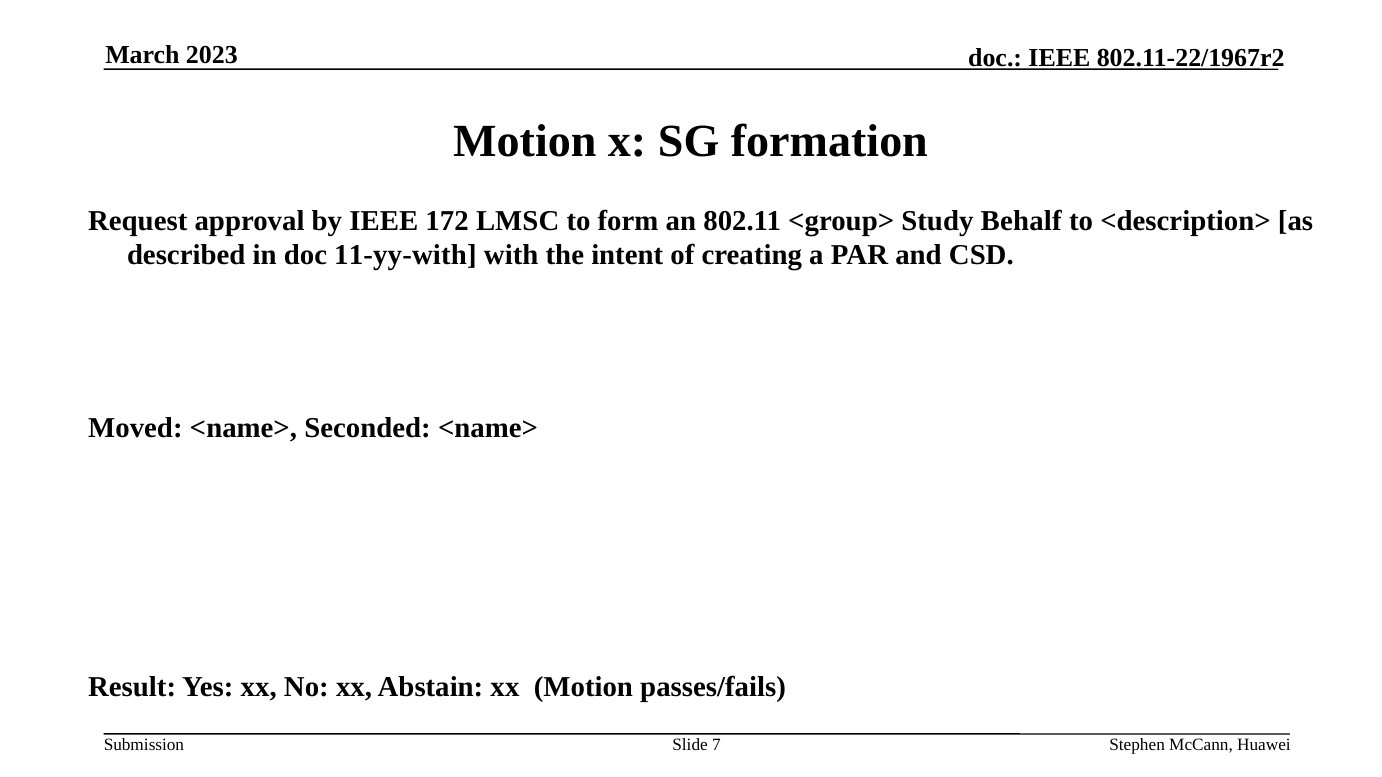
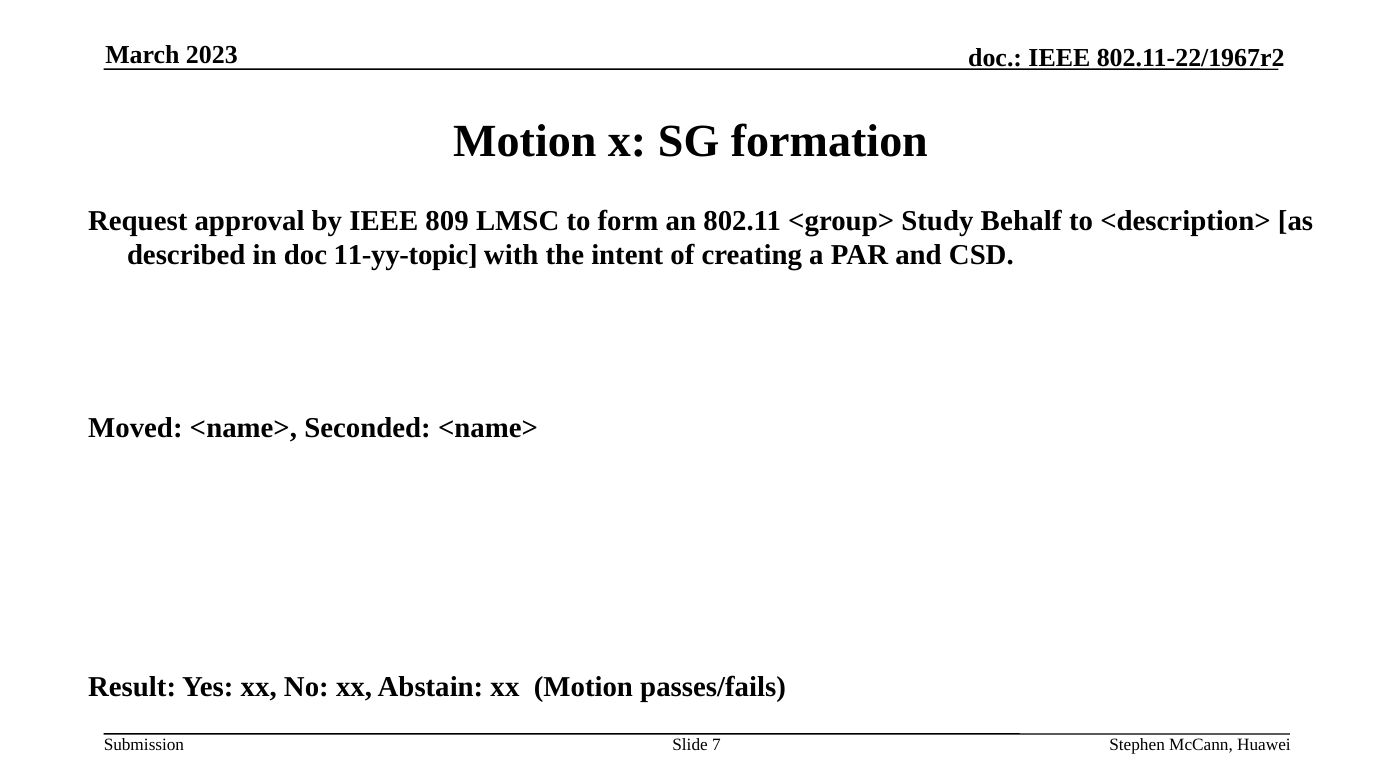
172: 172 -> 809
11-yy-with: 11-yy-with -> 11-yy-topic
